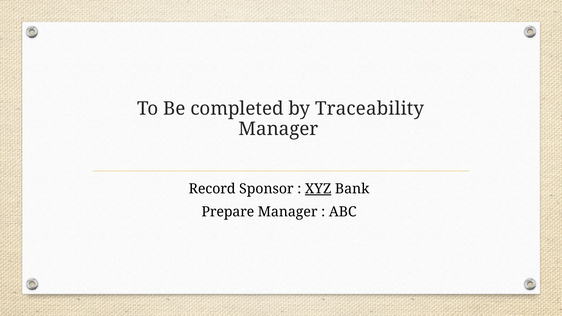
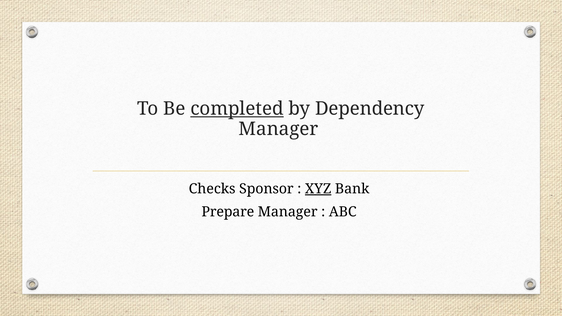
completed underline: none -> present
Traceability: Traceability -> Dependency
Record: Record -> Checks
